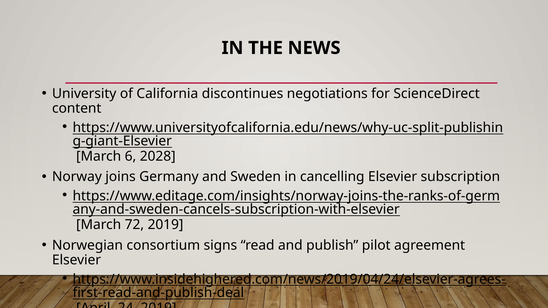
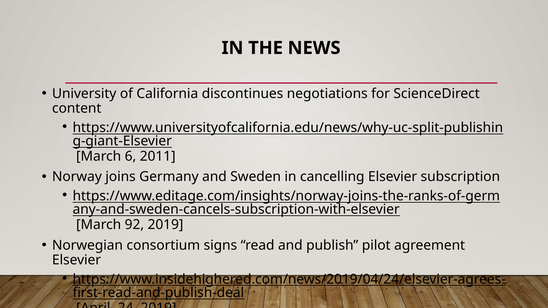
2028: 2028 -> 2011
72: 72 -> 92
